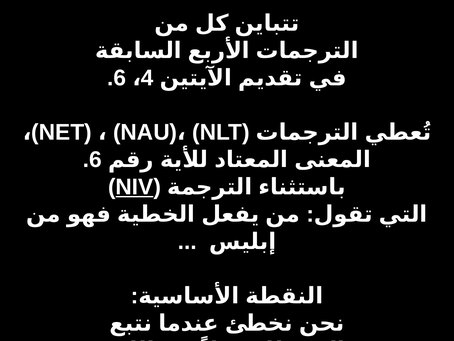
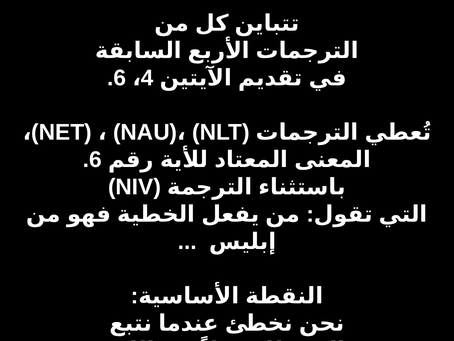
NIV underline: present -> none
